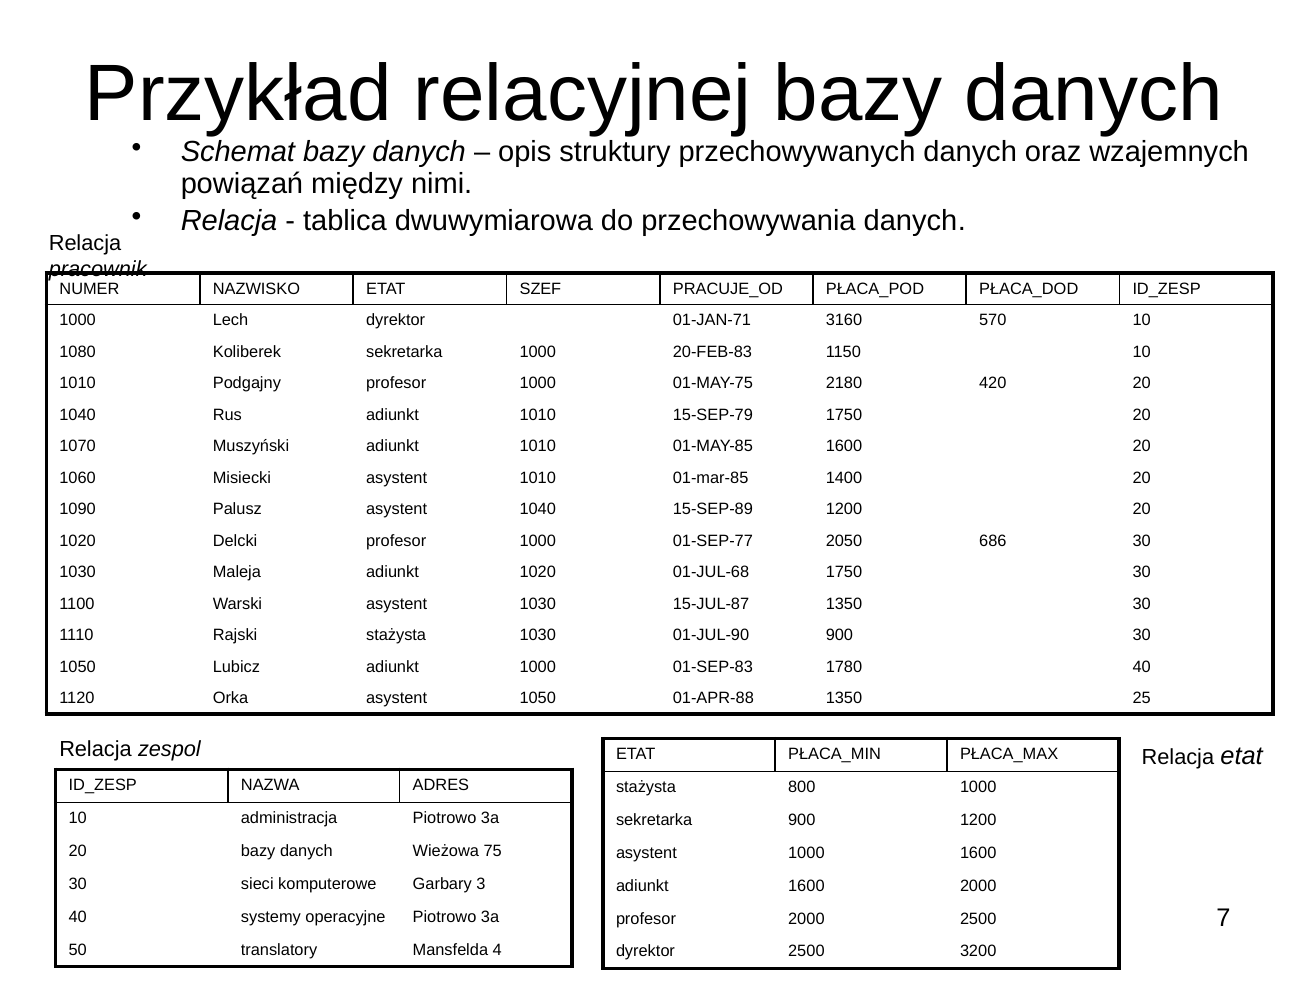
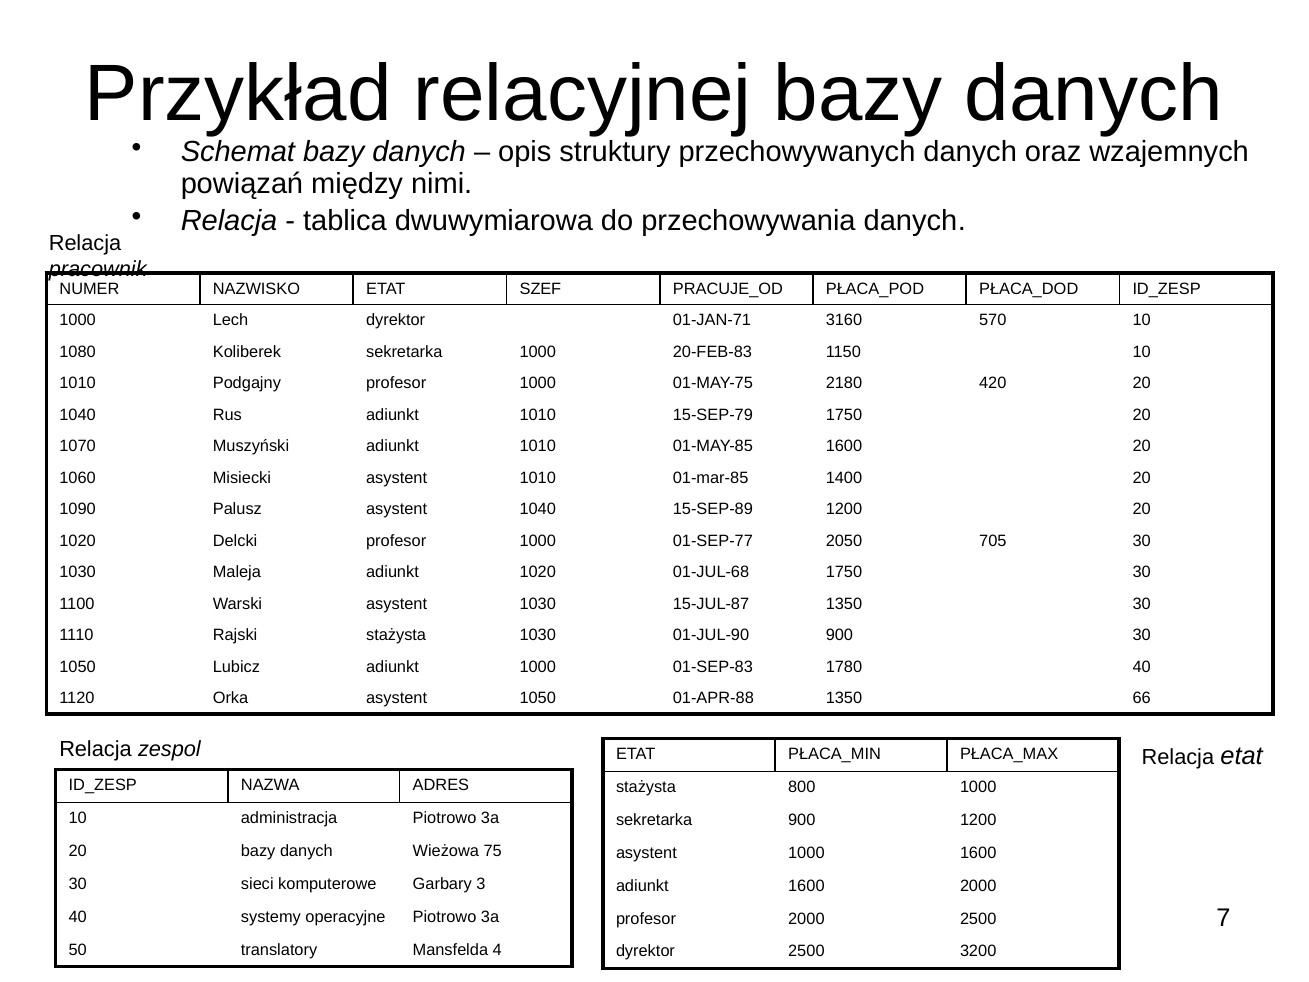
686: 686 -> 705
25: 25 -> 66
